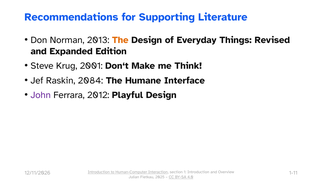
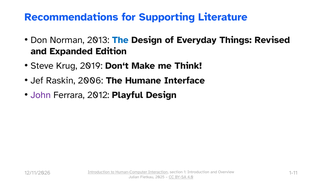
The at (120, 40) colour: orange -> blue
2001: 2001 -> 2019
2084: 2084 -> 2006
